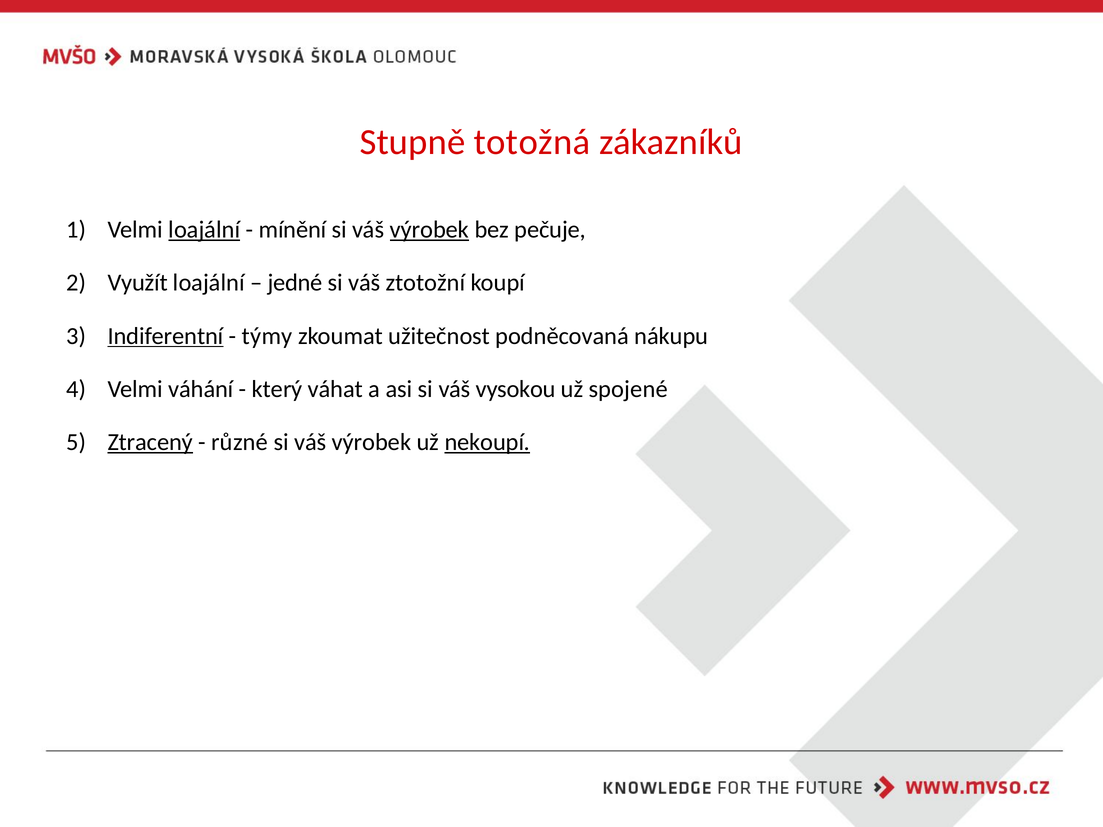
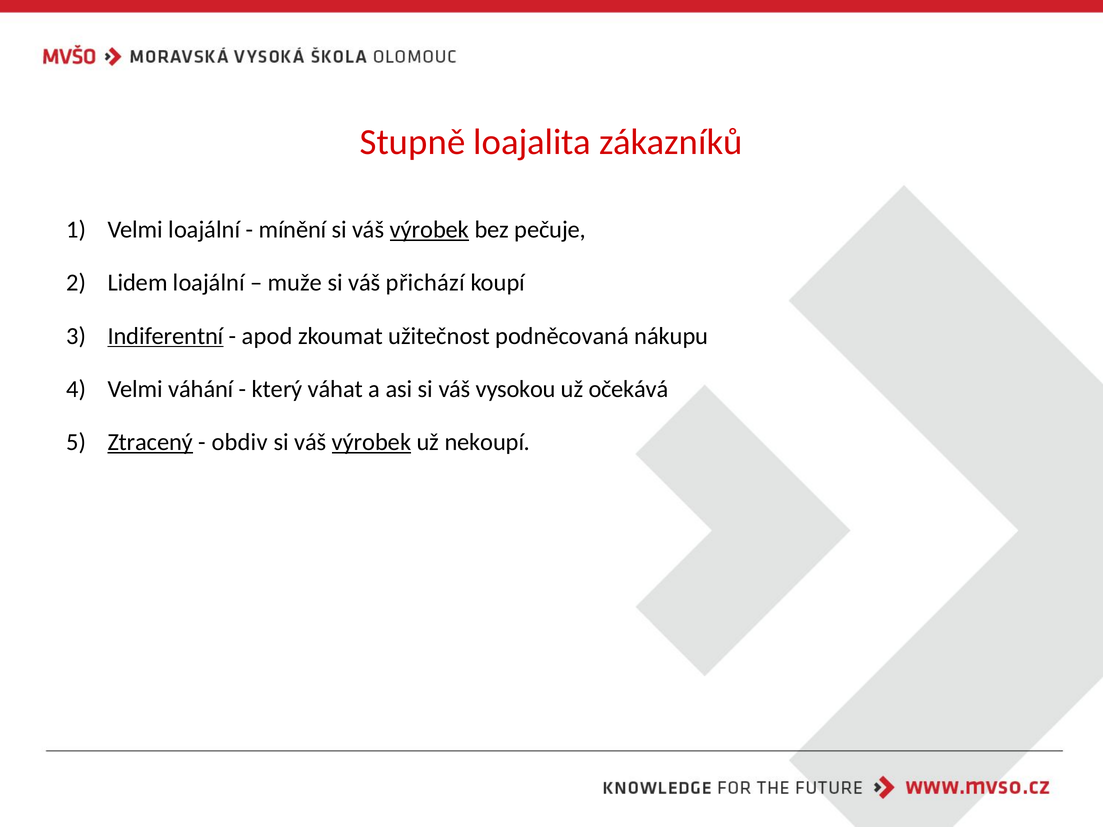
totožná: totožná -> loajalita
loajální at (204, 230) underline: present -> none
Využít: Využít -> Lidem
jedné: jedné -> muže
ztotožní: ztotožní -> přichází
týmy: týmy -> apod
spojené: spojené -> očekává
různé: různé -> obdiv
výrobek at (372, 443) underline: none -> present
nekoupí underline: present -> none
